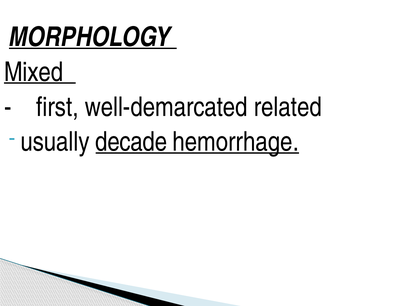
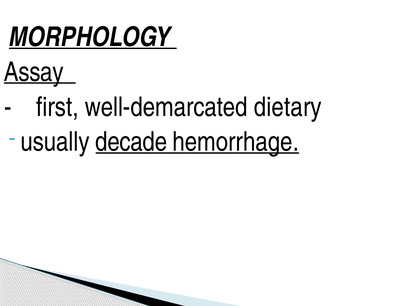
Mixed: Mixed -> Assay
related: related -> dietary
